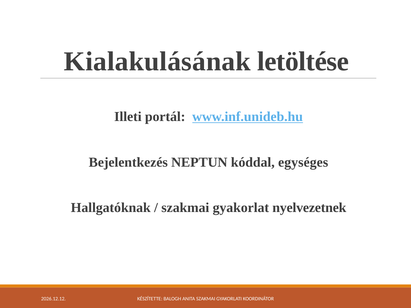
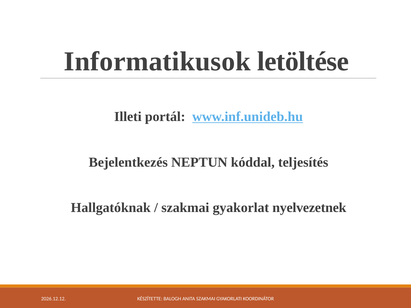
Kialakulásának: Kialakulásának -> Informatikusok
egységes: egységes -> teljesítés
